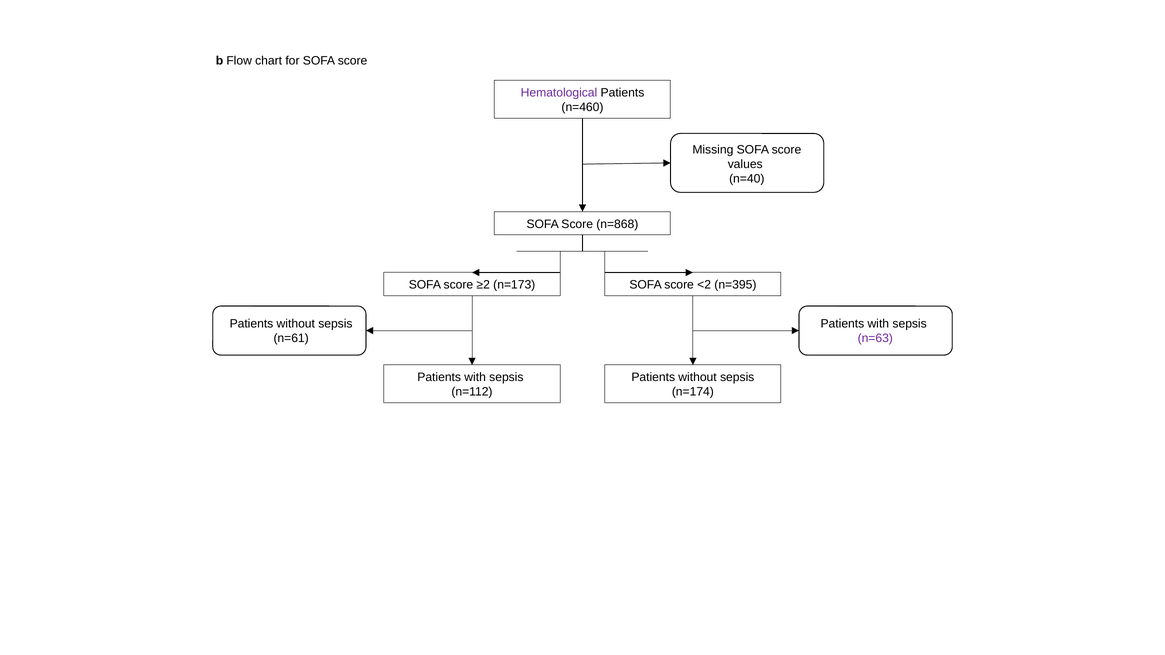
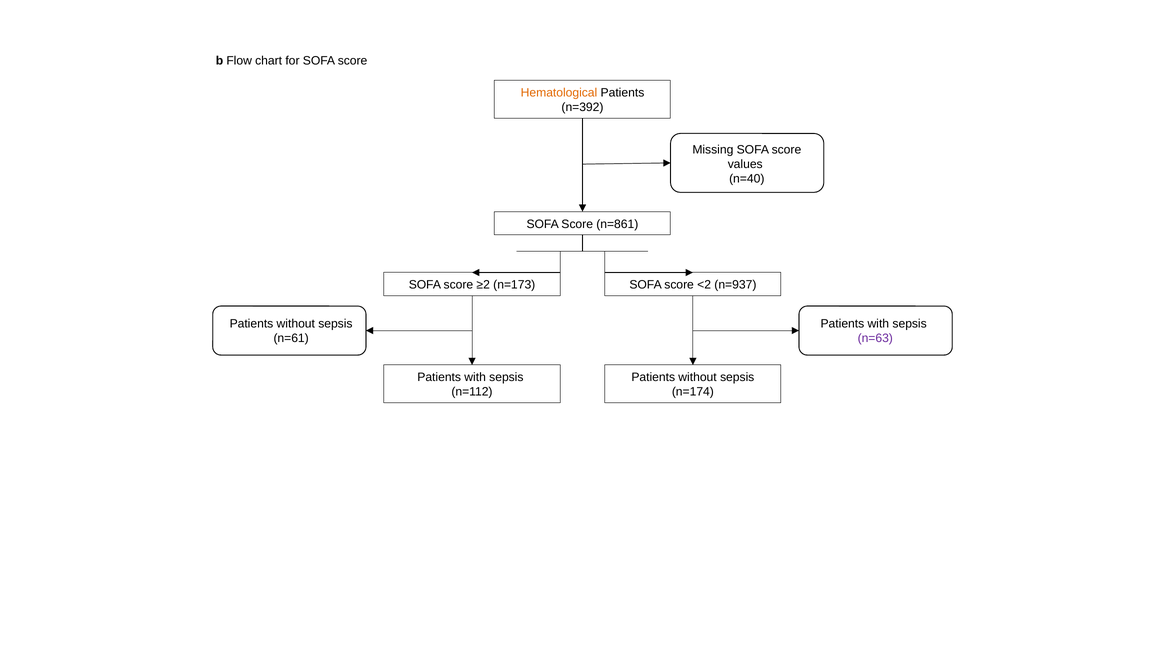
Hematological colour: purple -> orange
n=460: n=460 -> n=392
n=868: n=868 -> n=861
n=395: n=395 -> n=937
